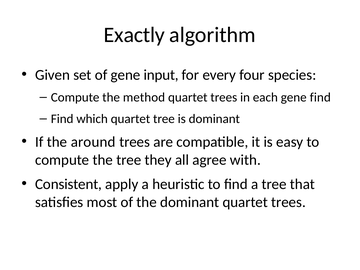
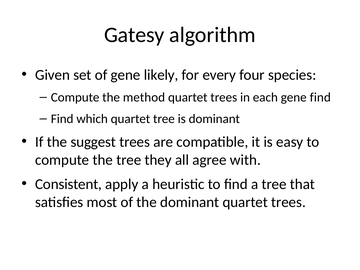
Exactly: Exactly -> Gatesy
input: input -> likely
around: around -> suggest
